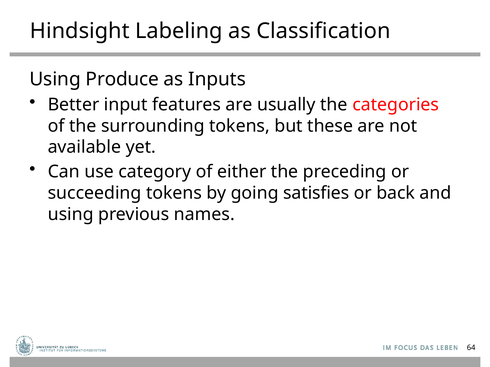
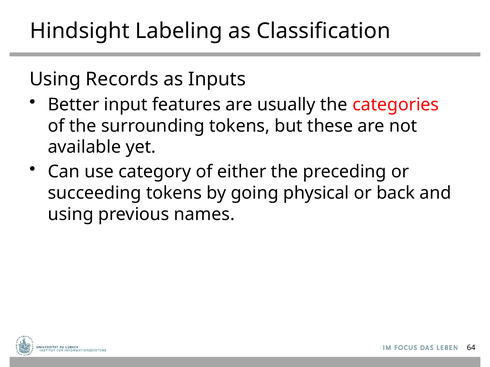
Produce: Produce -> Records
satisfies: satisfies -> physical
